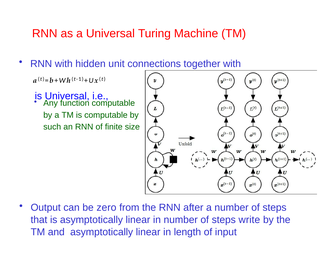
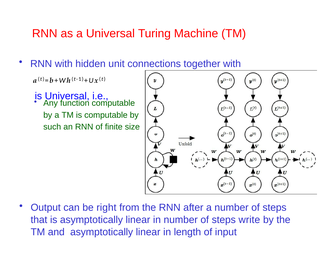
zero: zero -> right
